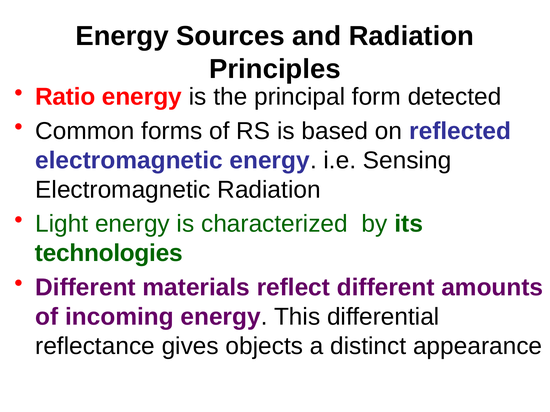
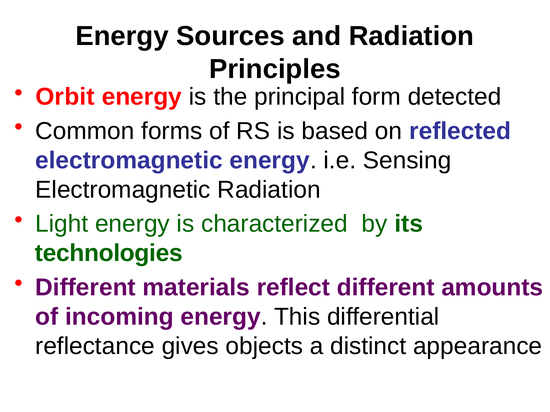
Ratio: Ratio -> Orbit
